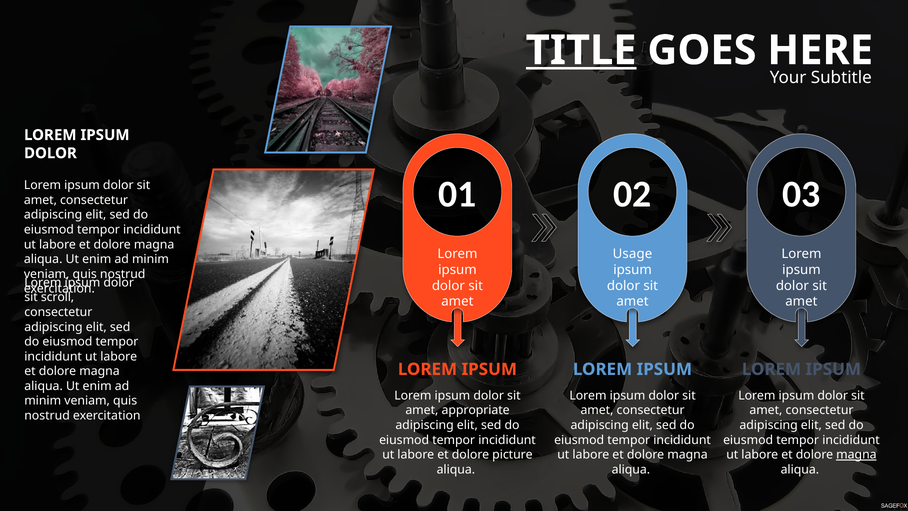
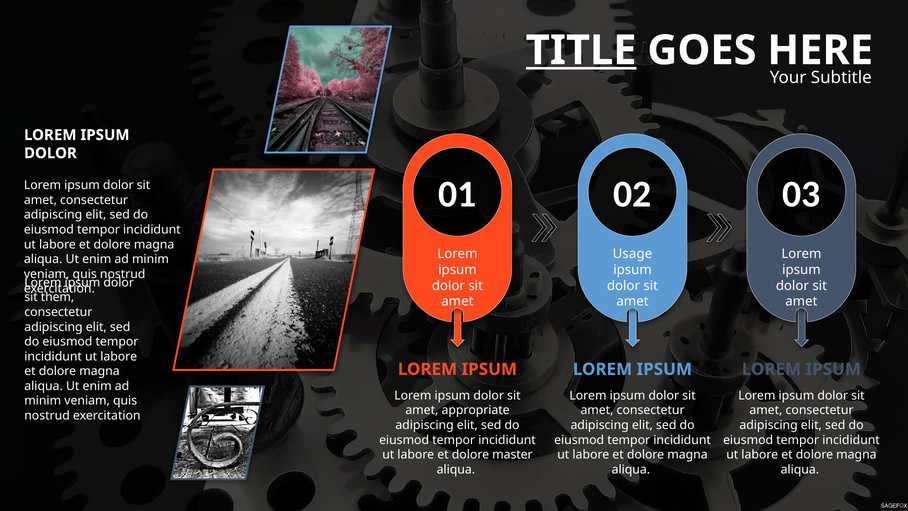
scroll: scroll -> them
picture: picture -> master
magna at (856, 455) underline: present -> none
